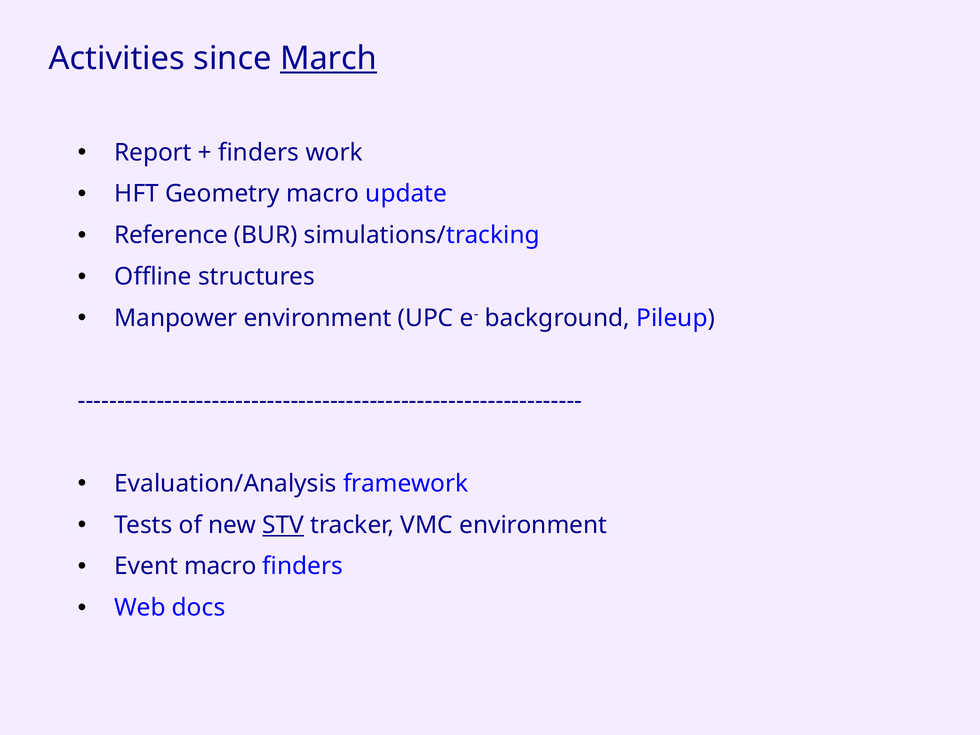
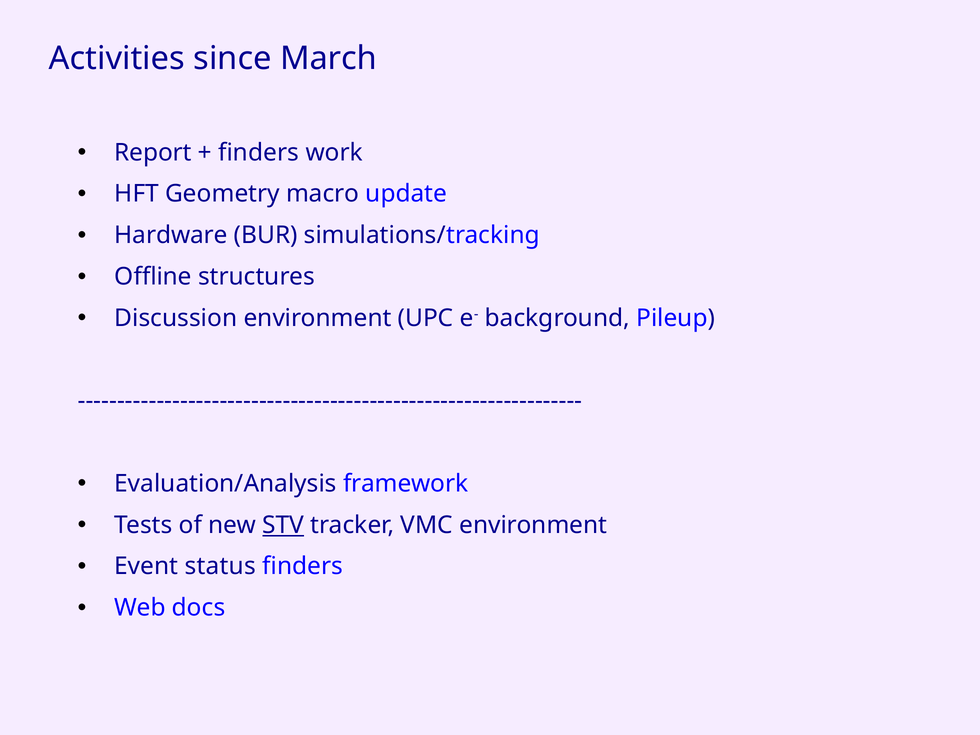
March underline: present -> none
Reference: Reference -> Hardware
Manpower: Manpower -> Discussion
Event macro: macro -> status
